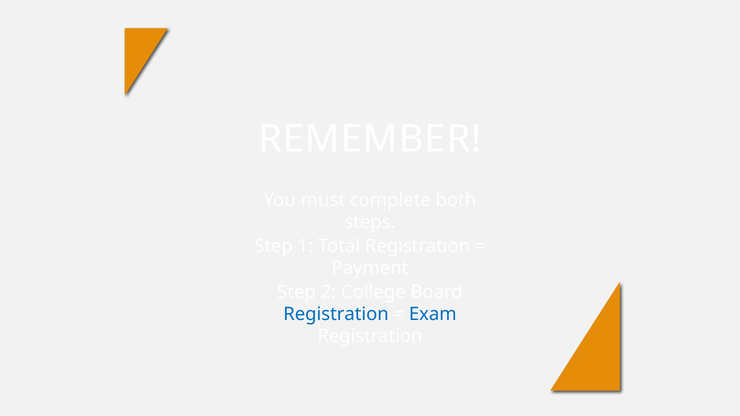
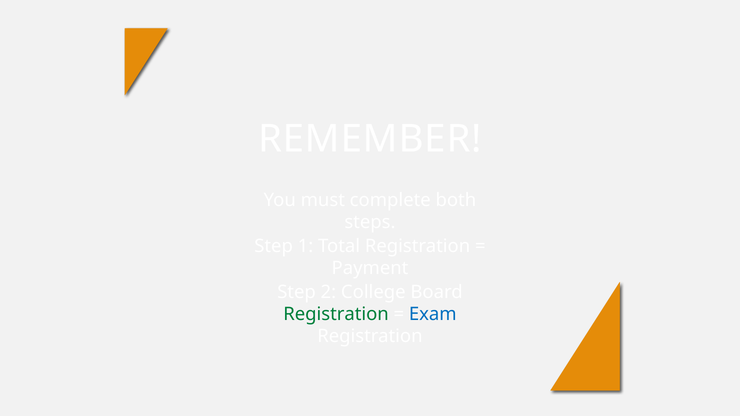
Registration at (336, 314) colour: blue -> green
